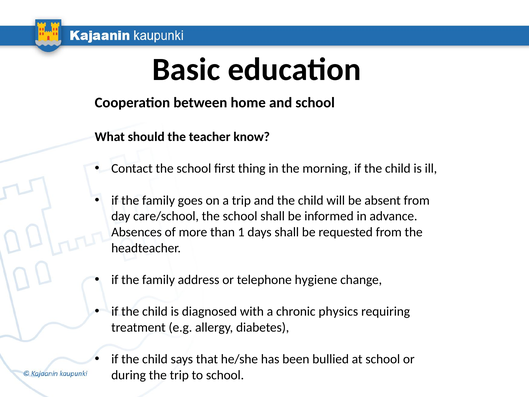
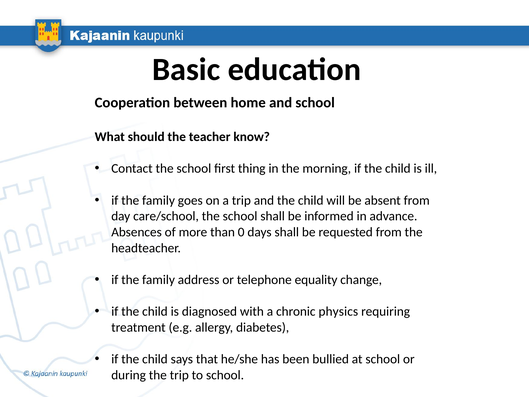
1: 1 -> 0
hygiene: hygiene -> equality
